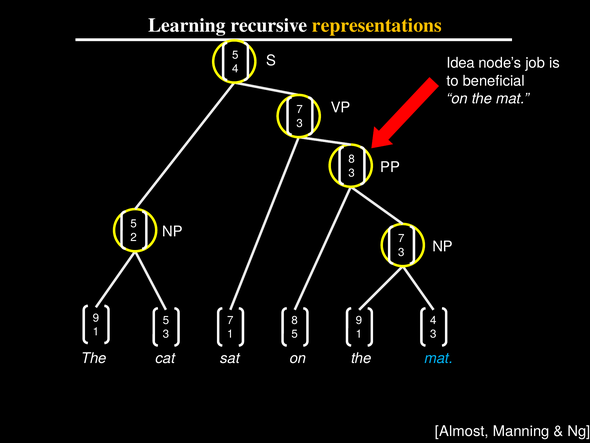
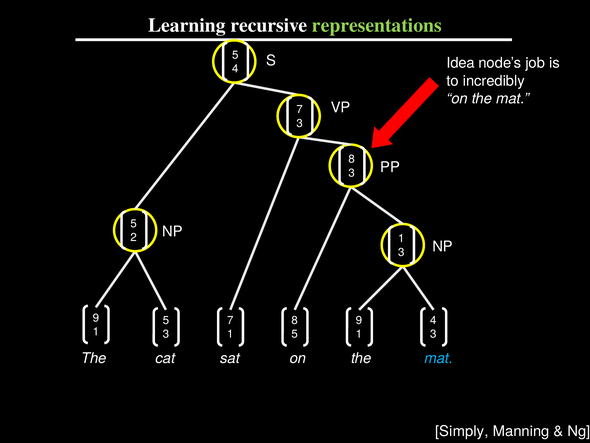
representations colour: yellow -> light green
beneficial: beneficial -> incredibly
2 7: 7 -> 1
Almost: Almost -> Simply
